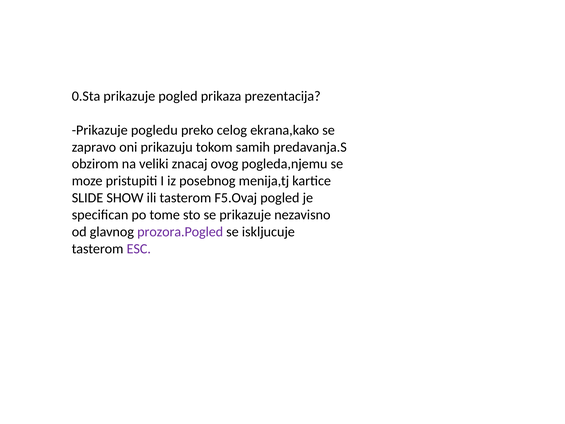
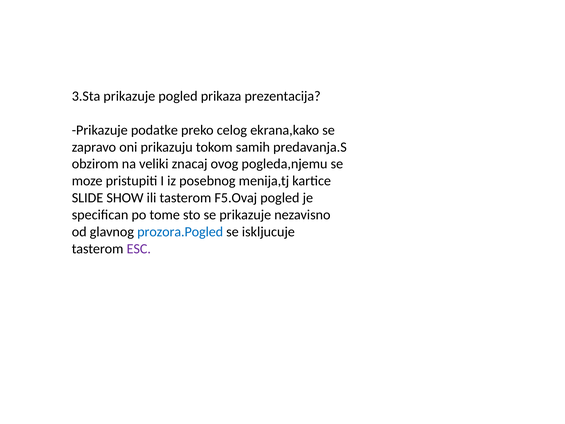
0.Sta: 0.Sta -> 3.Sta
pogledu: pogledu -> podatke
prozora.Pogled colour: purple -> blue
